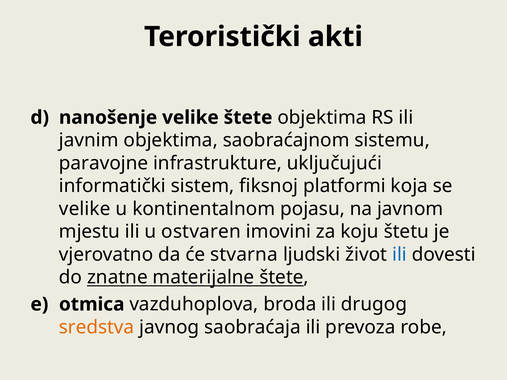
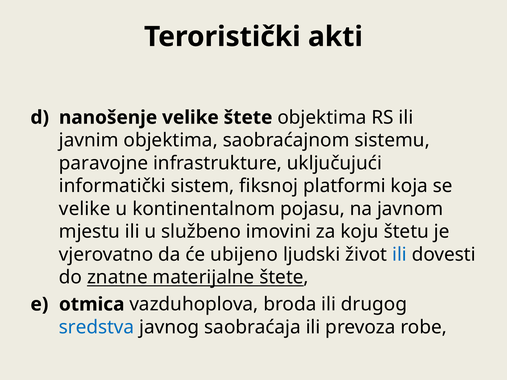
ostvaren: ostvaren -> službeno
stvarna: stvarna -> ubijeno
sredstva colour: orange -> blue
